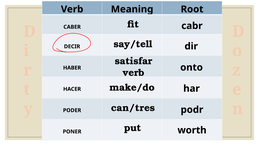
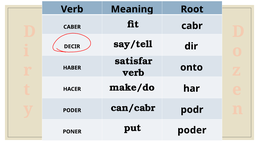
can/tres: can/tres -> can/cabr
worth at (192, 131): worth -> poder
